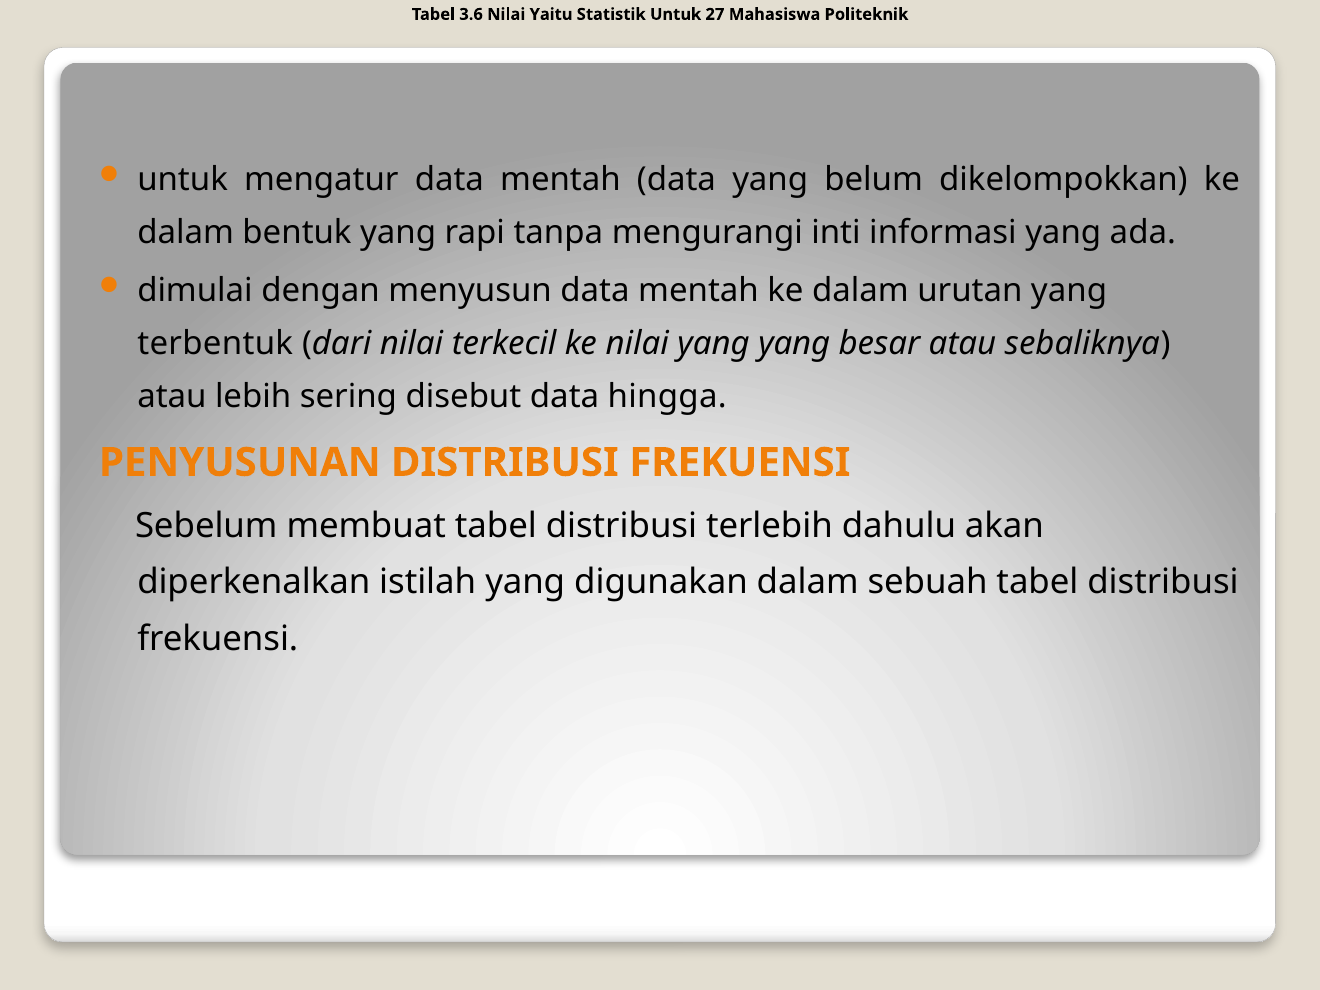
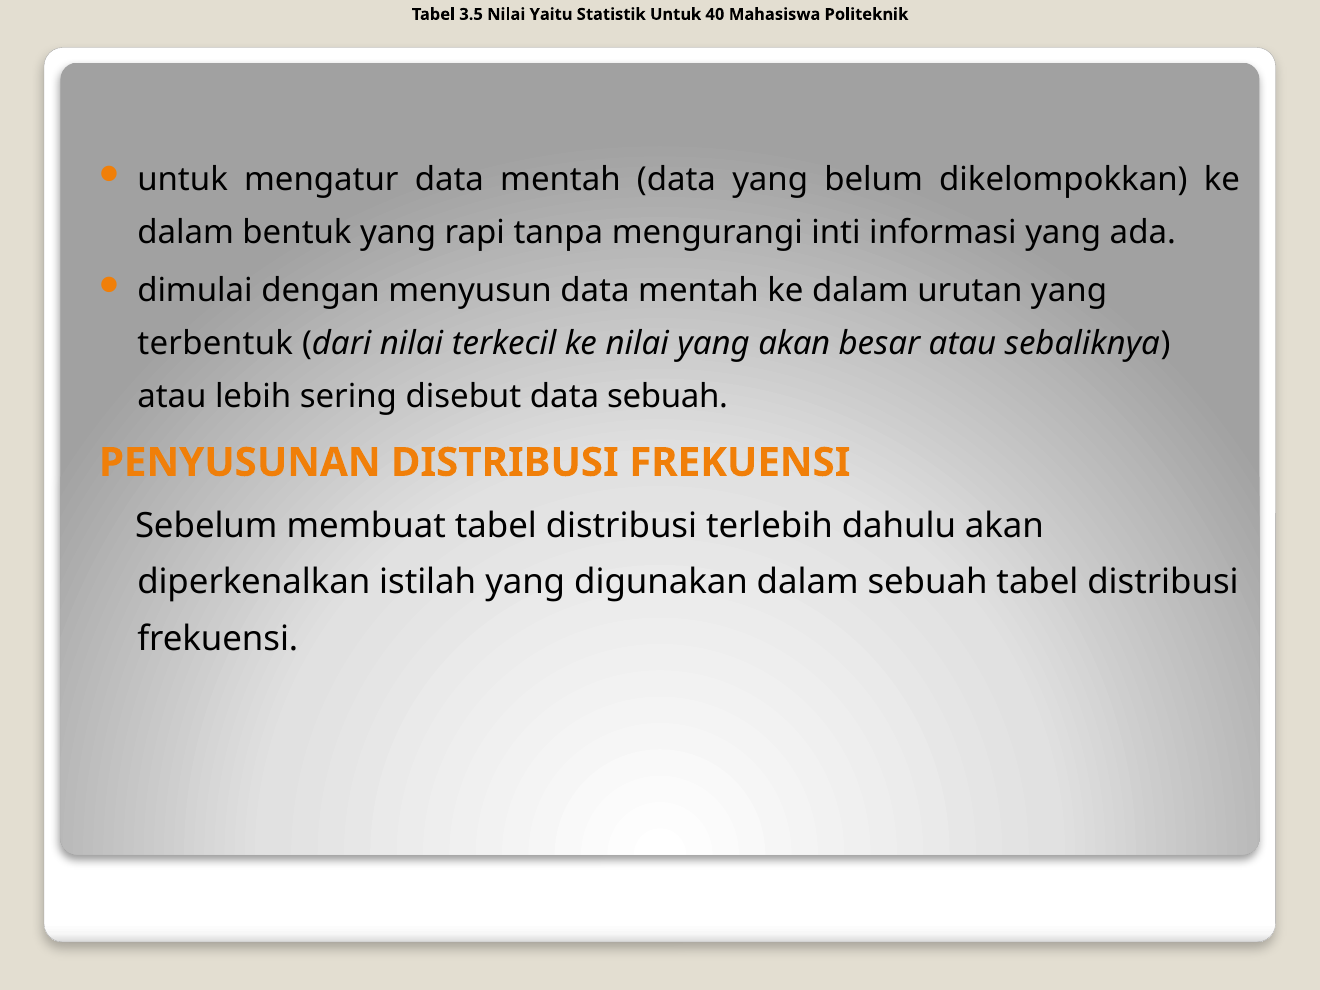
3.6: 3.6 -> 3.5
27: 27 -> 40
yang yang: yang -> akan
data hingga: hingga -> sebuah
